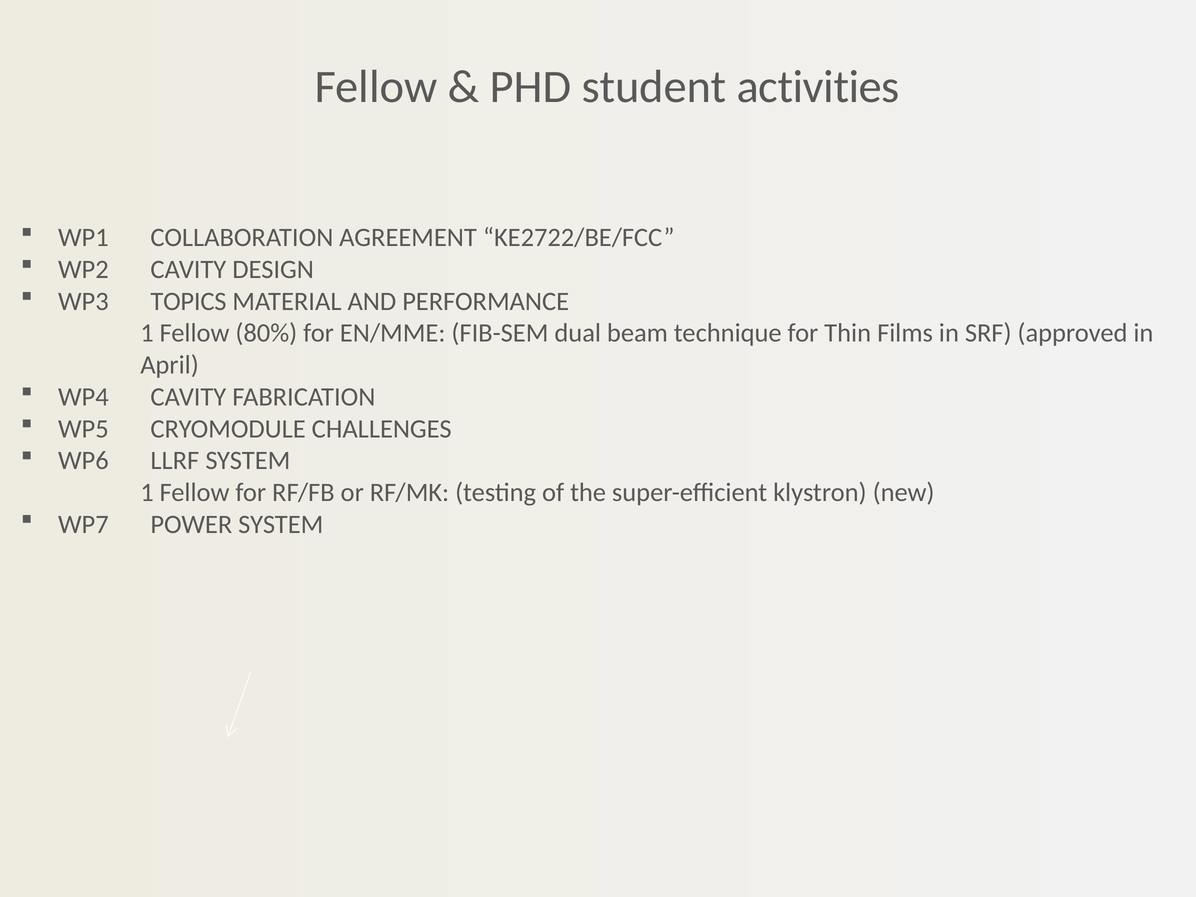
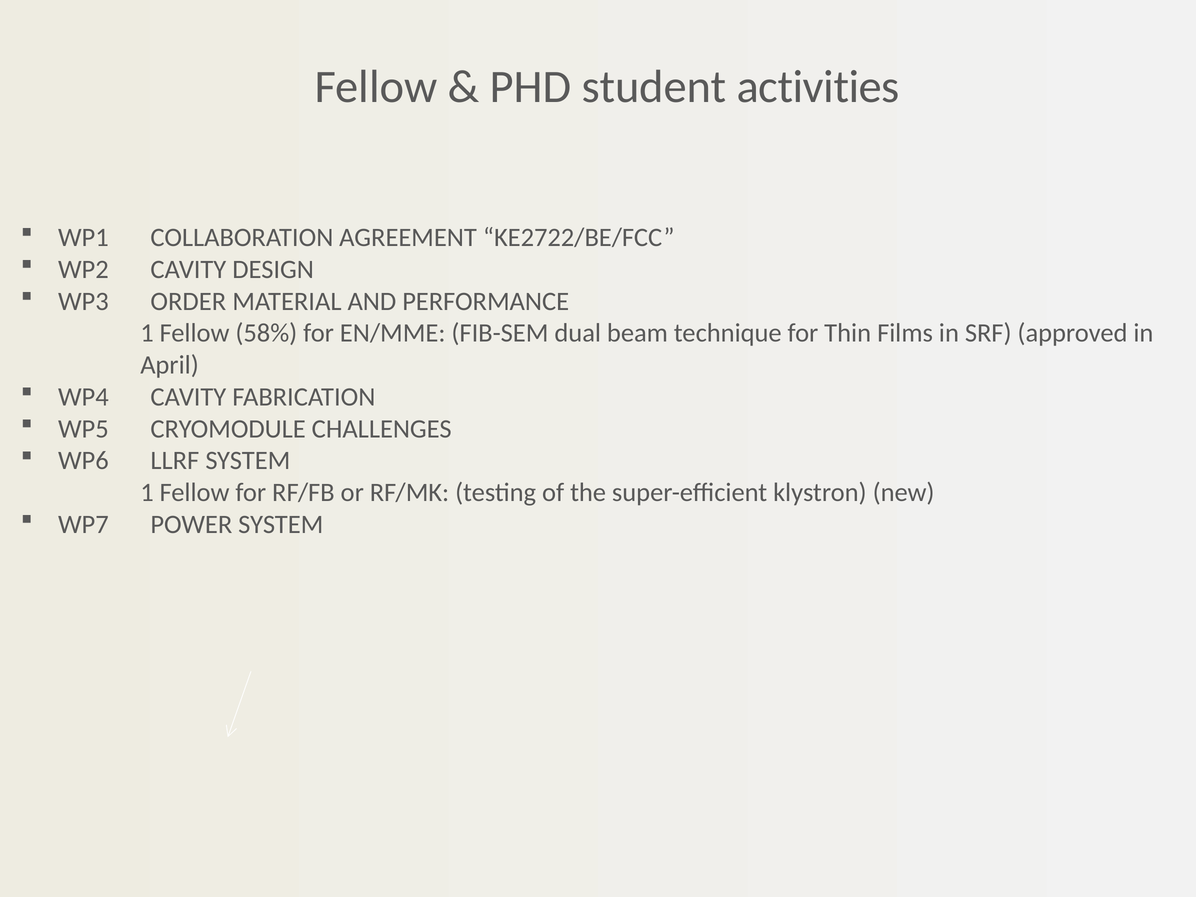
TOPICS: TOPICS -> ORDER
80%: 80% -> 58%
